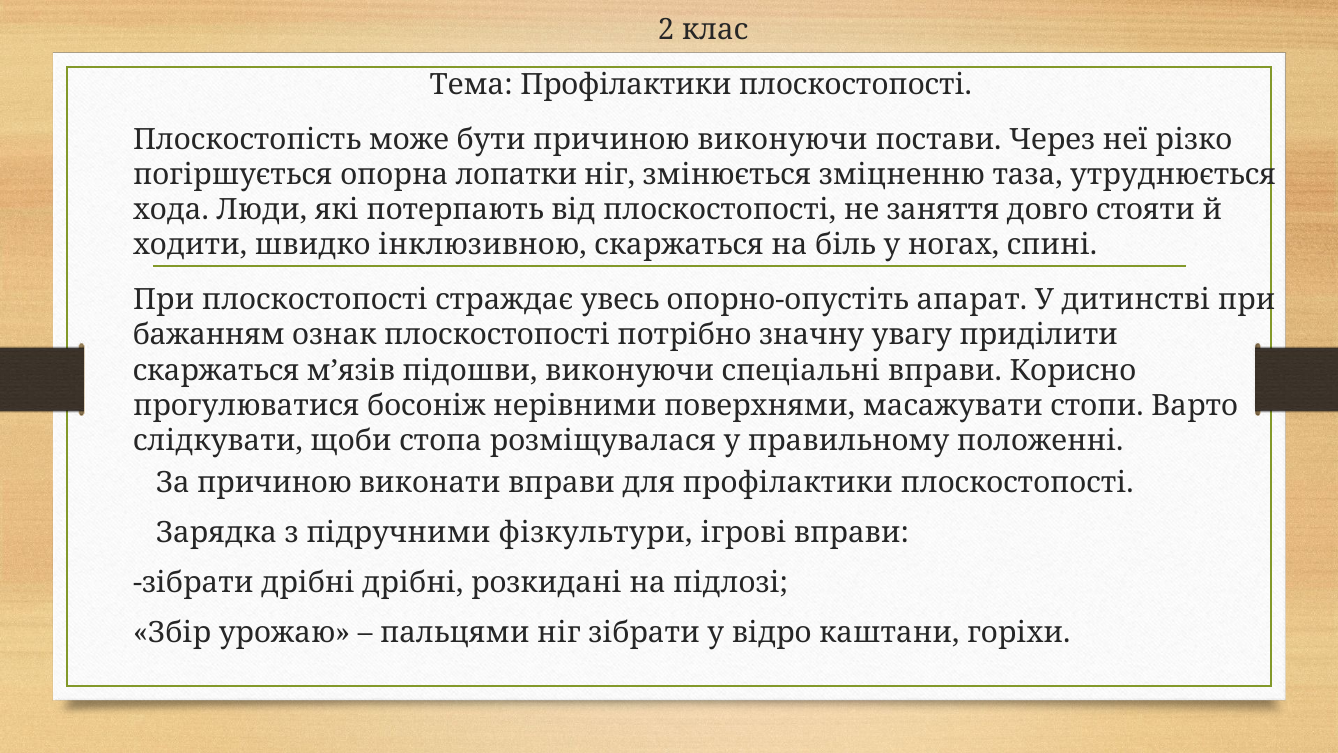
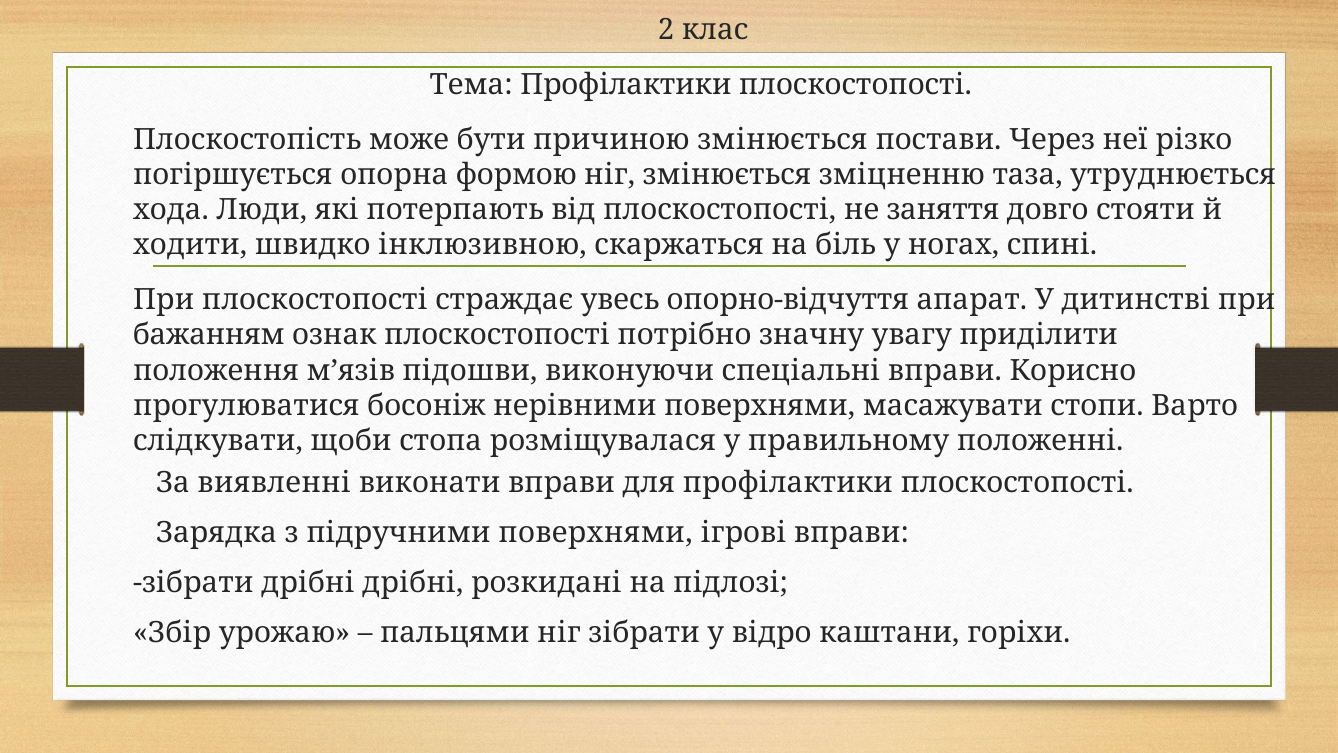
причиною виконуючи: виконуючи -> змінюється
лопатки: лопатки -> формою
опорно-опустіть: опорно-опустіть -> опорно-відчуття
скаржаться at (216, 370): скаржаться -> положення
За причиною: причиною -> виявленні
підручними фізкультури: фізкультури -> поверхнями
